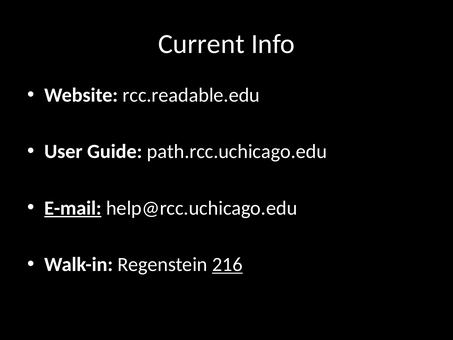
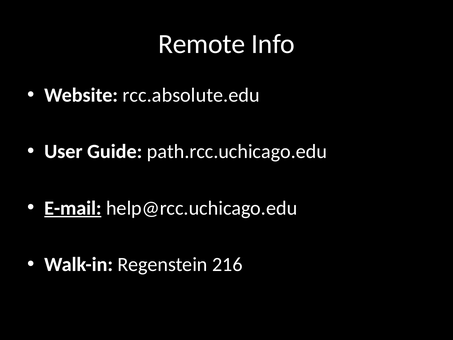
Current: Current -> Remote
rcc.readable.edu: rcc.readable.edu -> rcc.absolute.edu
216 underline: present -> none
